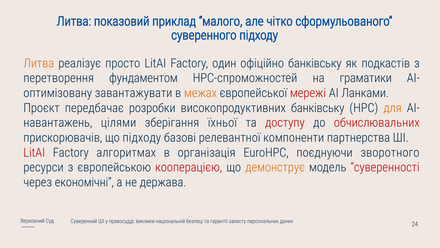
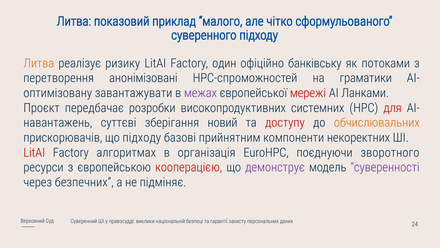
просто: просто -> ризику
подкастів: подкастів -> потоками
фундаментом: фундаментом -> анонімізовані
межах colour: orange -> purple
високопродуктивних банківську: банківську -> системних
для colour: orange -> red
цілями: цілями -> суттєві
їхньої: їхньої -> новий
обчислювальних colour: red -> orange
релевантної: релевантної -> прийнятним
партнерства: партнерства -> некоректних
демонструє colour: orange -> purple
суверенності colour: red -> purple
економічні: економічні -> безпечних
держава: держава -> підміняє
